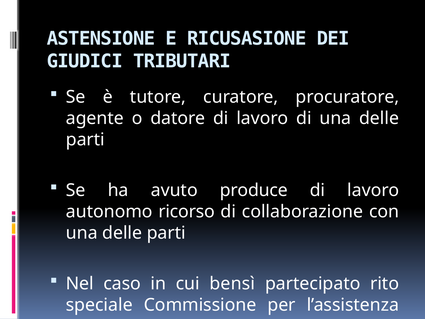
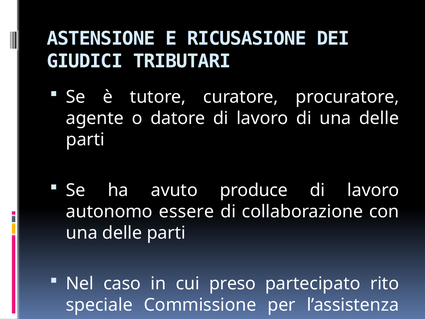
ricorso: ricorso -> essere
bensì: bensì -> preso
